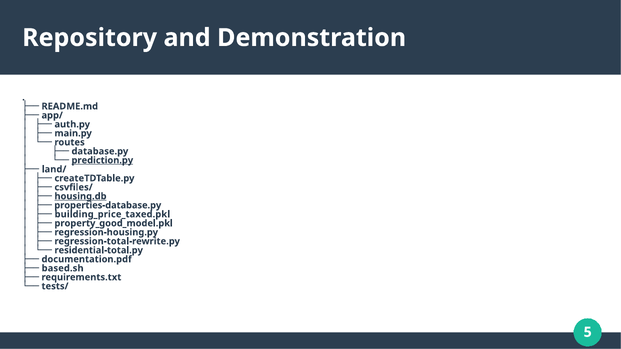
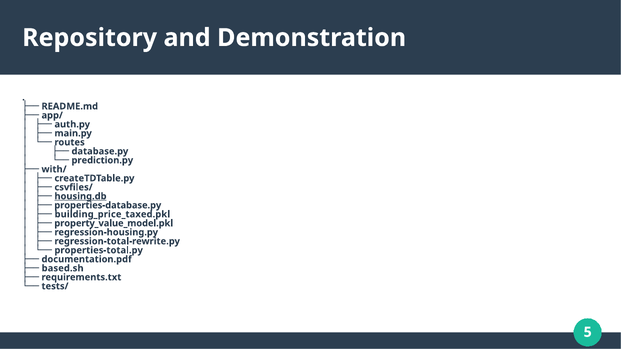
prediction.py underline: present -> none
land/: land/ -> with/
property_good_model.pkl: property_good_model.pkl -> property_value_model.pkl
residential-total.py: residential-total.py -> properties-total.py
